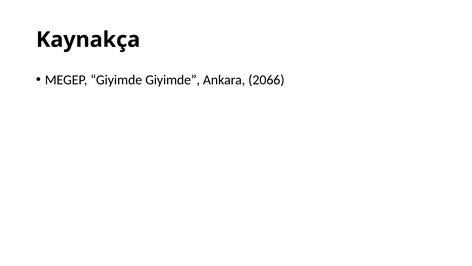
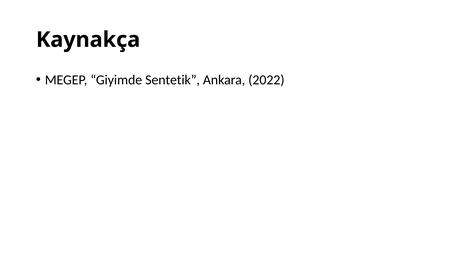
Giyimde Giyimde: Giyimde -> Sentetik
2066: 2066 -> 2022
